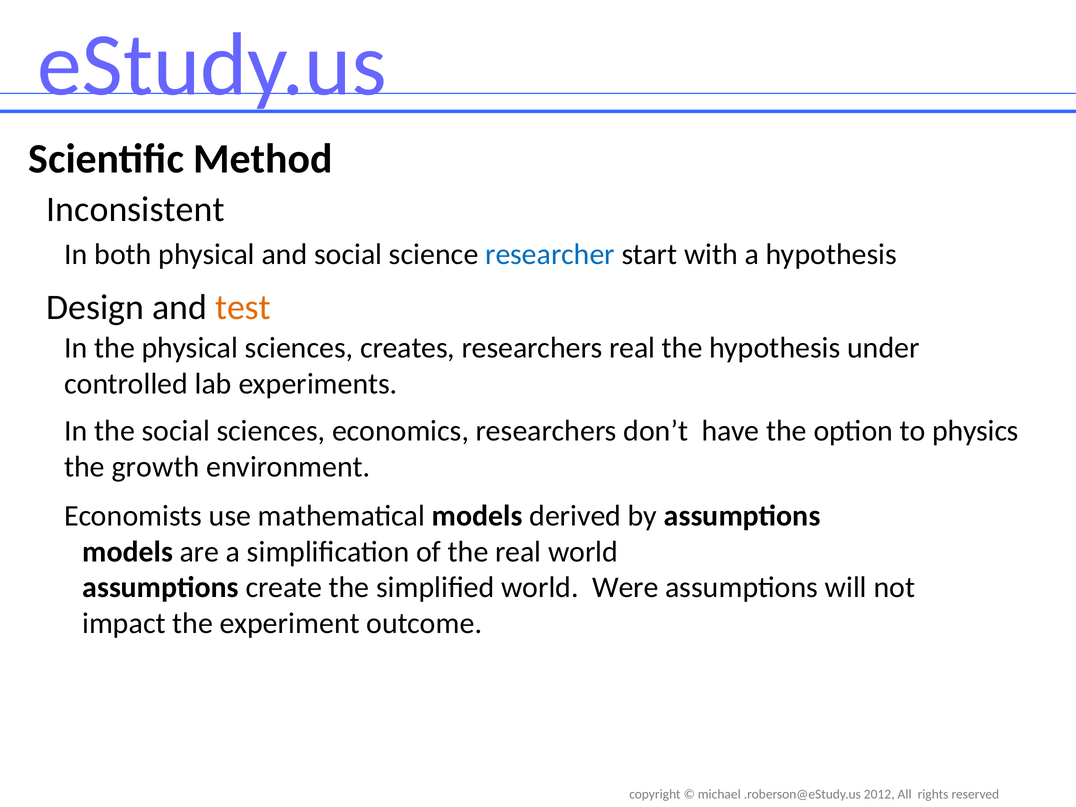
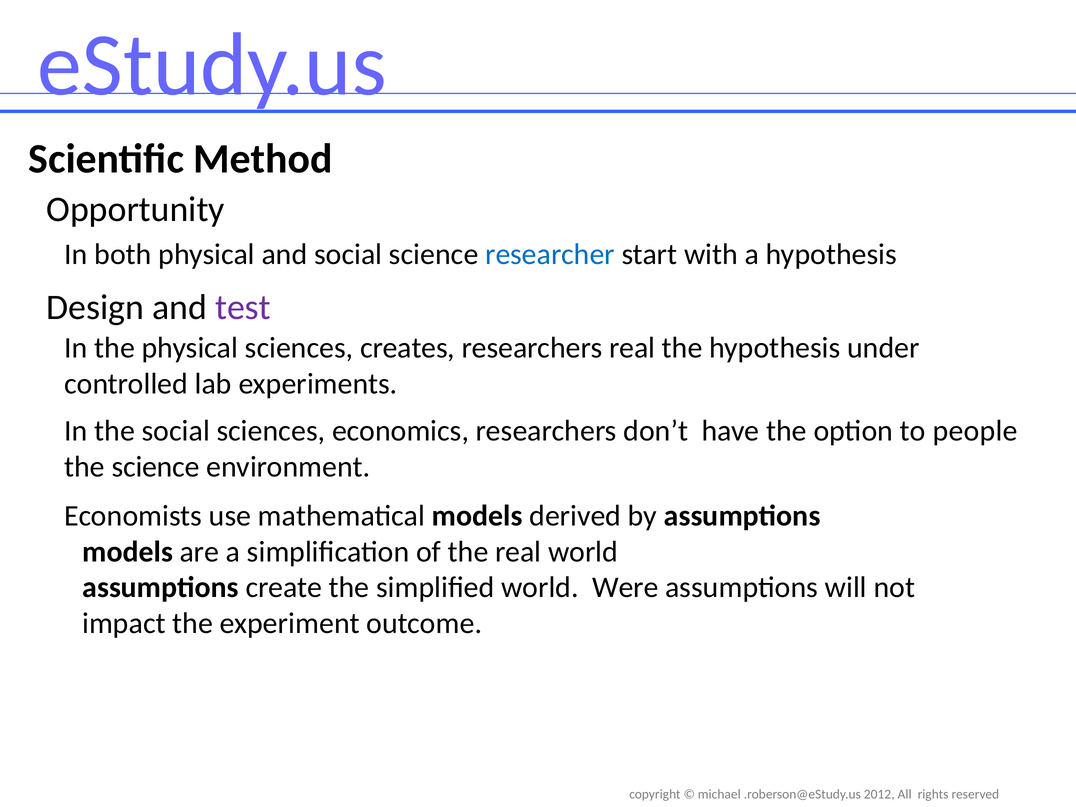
Inconsistent: Inconsistent -> Opportunity
test colour: orange -> purple
physics: physics -> people
the growth: growth -> science
